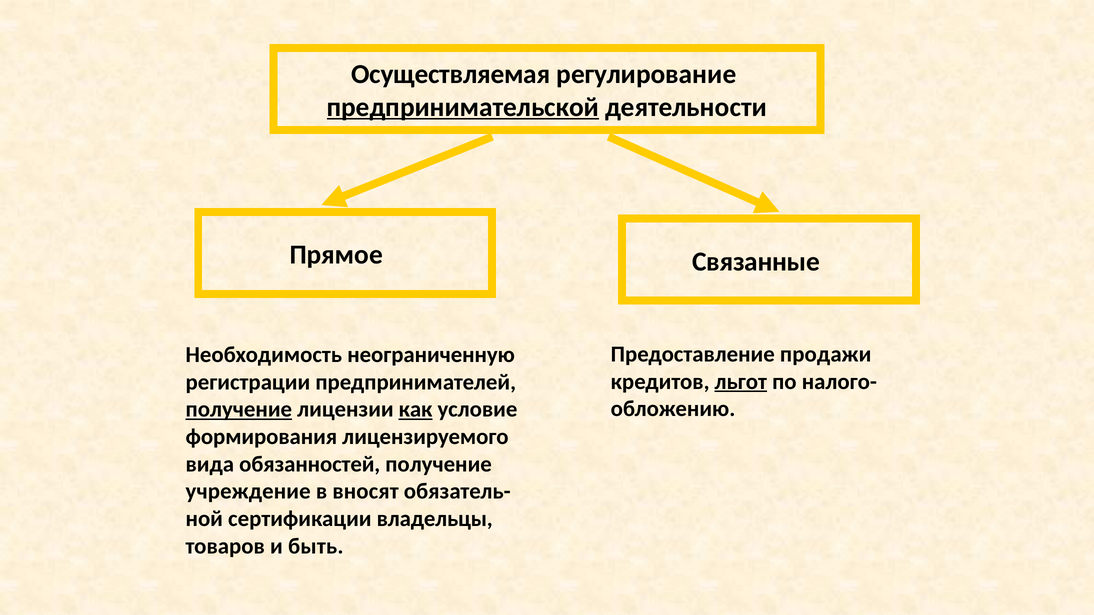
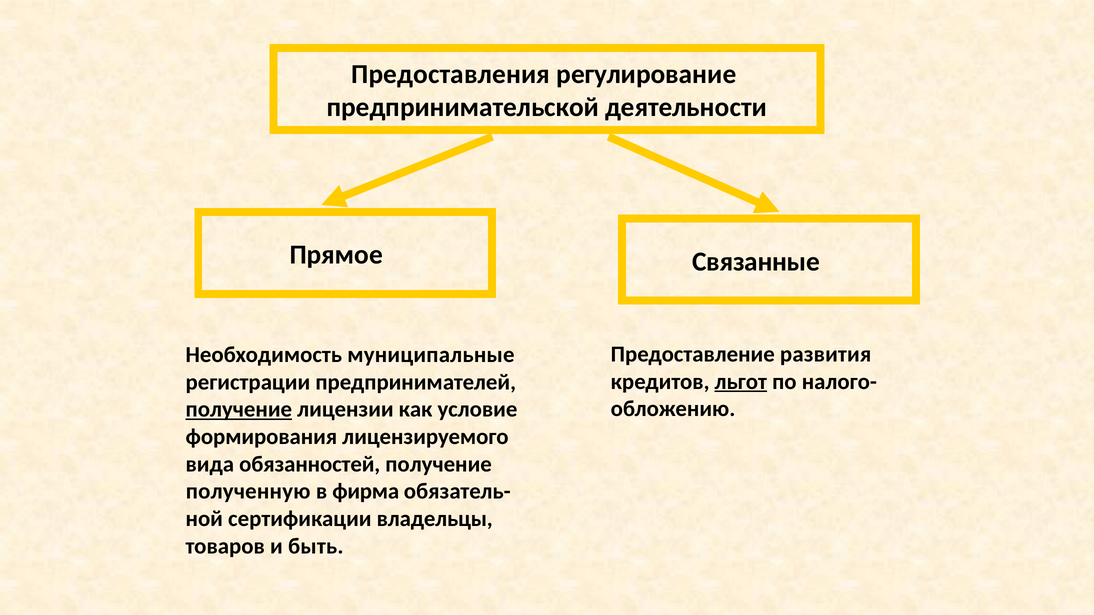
Осуществляемая: Осуществляемая -> Предоставления
предпринимательской underline: present -> none
продажи: продажи -> развития
неограниченную: неограниченную -> муниципальные
как underline: present -> none
учреждение: учреждение -> полученную
вносят: вносят -> фирма
